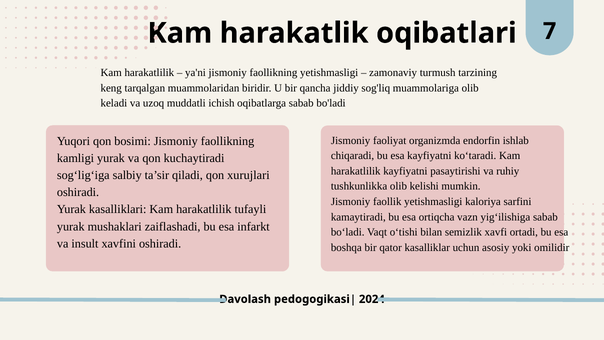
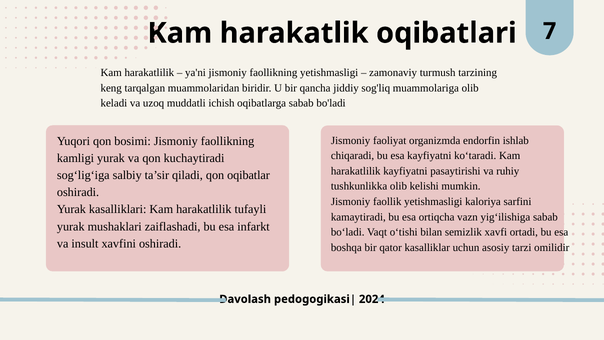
xurujlari: xurujlari -> oqibatlar
yoki: yoki -> tarzi
